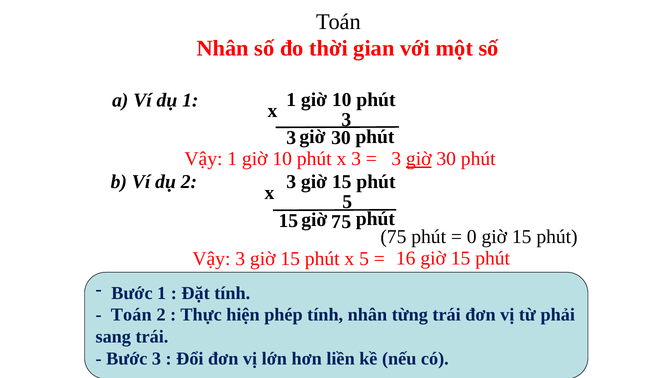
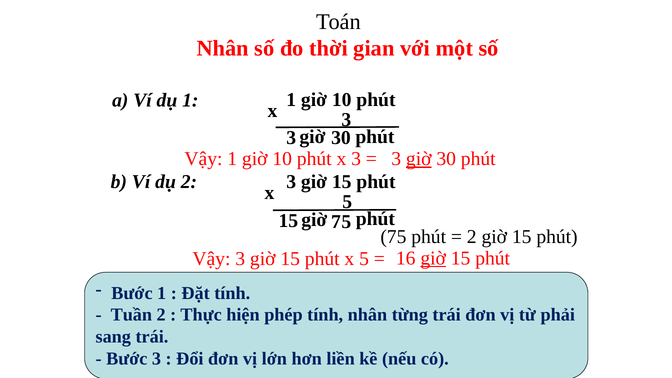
0 at (472, 237): 0 -> 2
giờ at (433, 258) underline: none -> present
Toán at (131, 315): Toán -> Tuần
